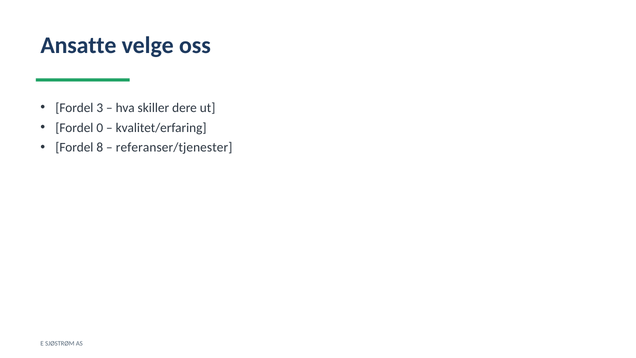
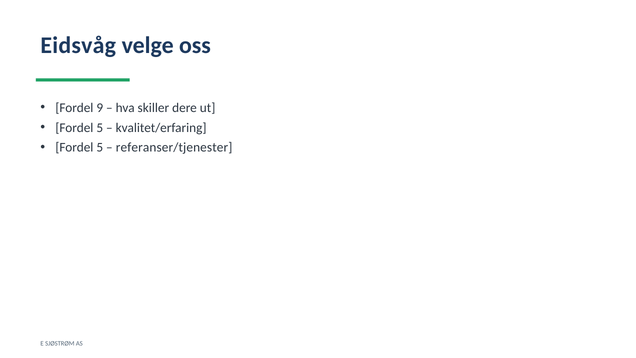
Ansatte: Ansatte -> Eidsvåg
3: 3 -> 9
0 at (100, 128): 0 -> 5
8 at (100, 147): 8 -> 5
